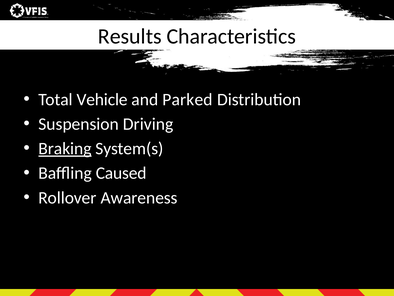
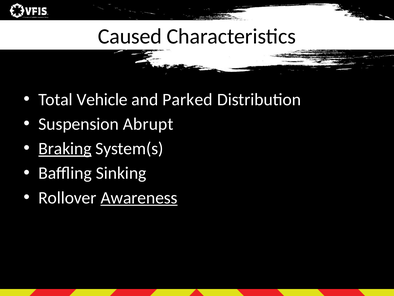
Results: Results -> Caused
Driving: Driving -> Abrupt
Caused: Caused -> Sinking
Awareness underline: none -> present
